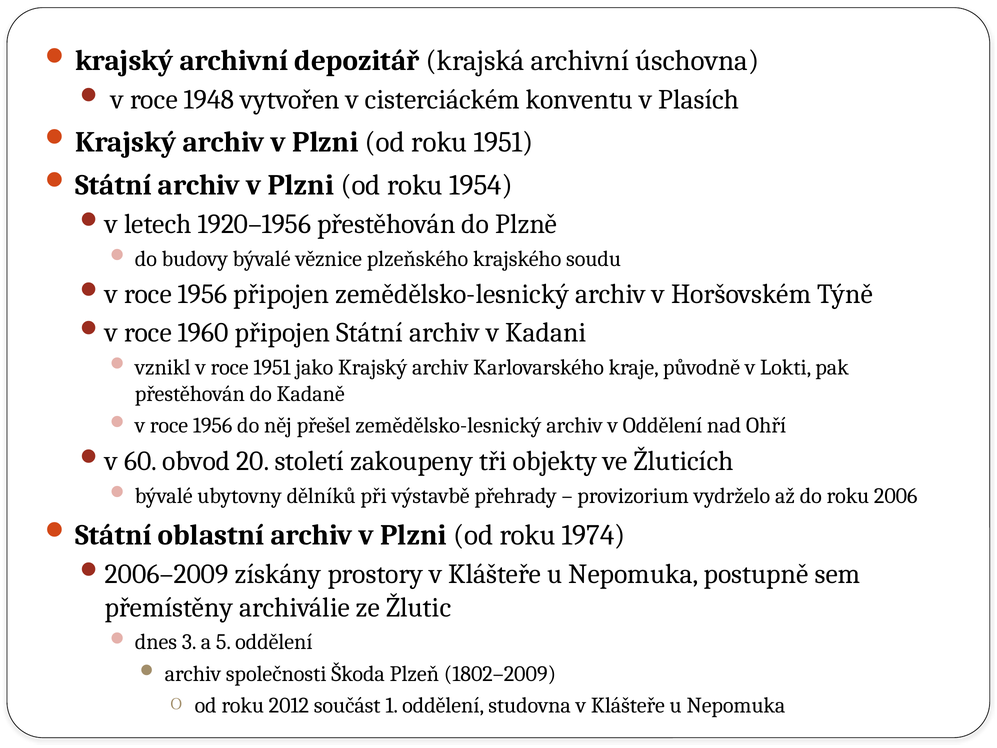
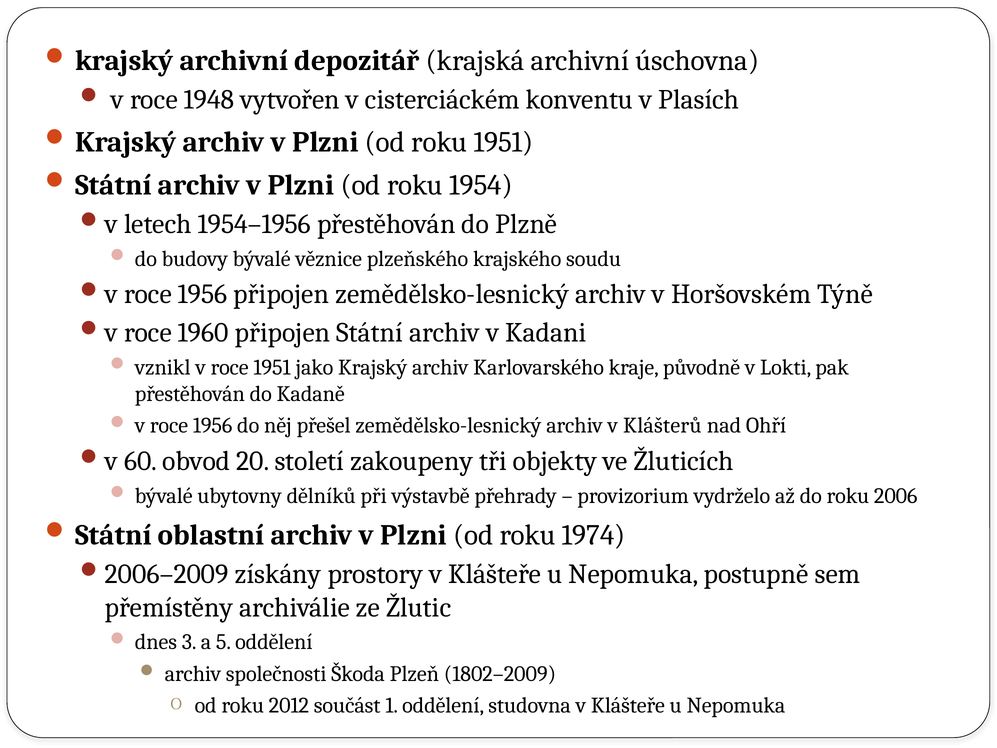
1920–1956: 1920–1956 -> 1954–1956
v Oddělení: Oddělení -> Klášterů
